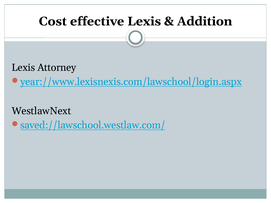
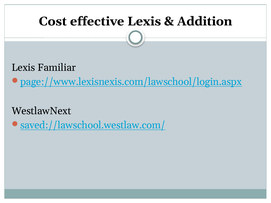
Attorney: Attorney -> Familiar
year://www.lexisnexis.com/lawschool/login.aspx: year://www.lexisnexis.com/lawschool/login.aspx -> page://www.lexisnexis.com/lawschool/login.aspx
